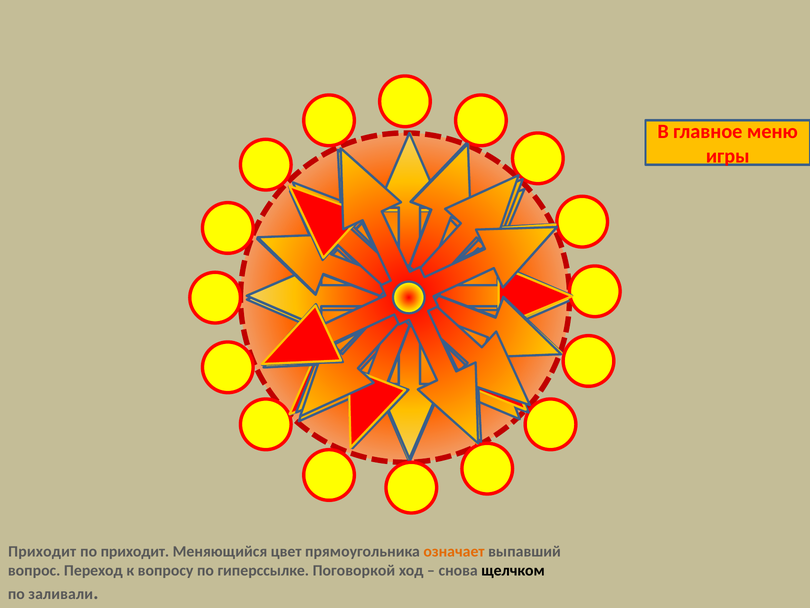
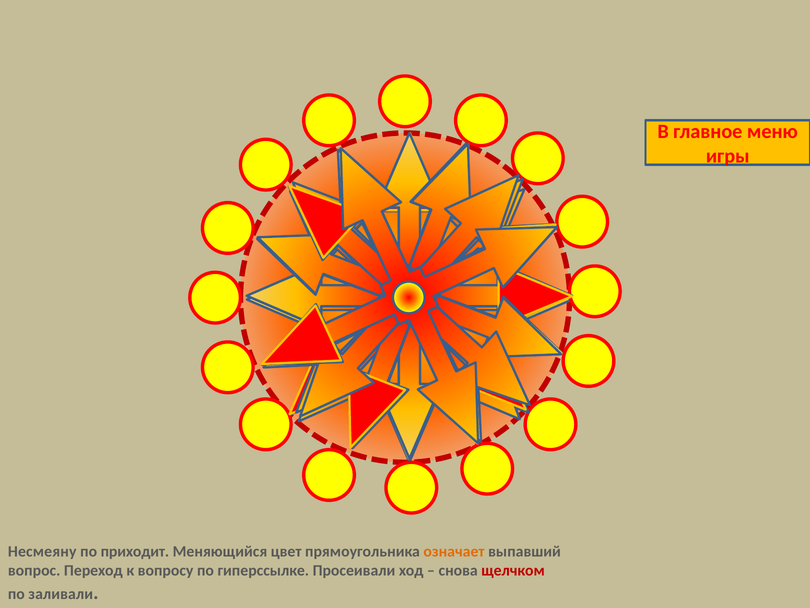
Приходит at (42, 551): Приходит -> Несмеяну
Поговоркой: Поговоркой -> Просеивали
щелчком colour: black -> red
